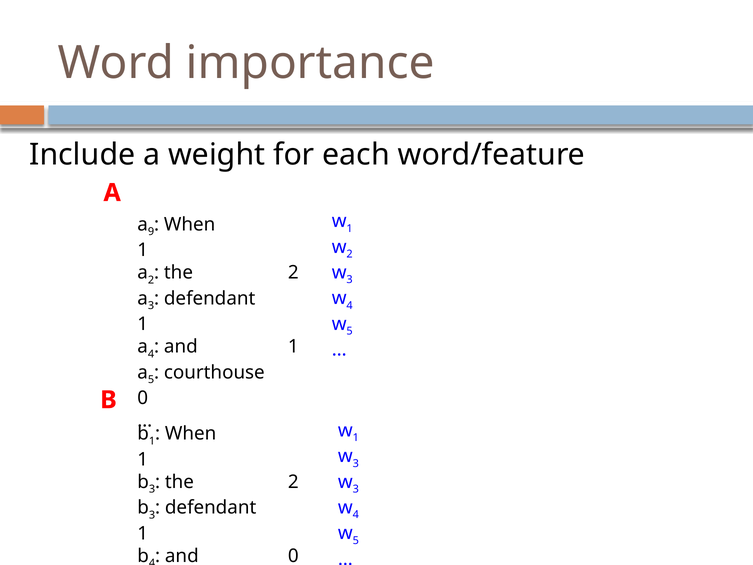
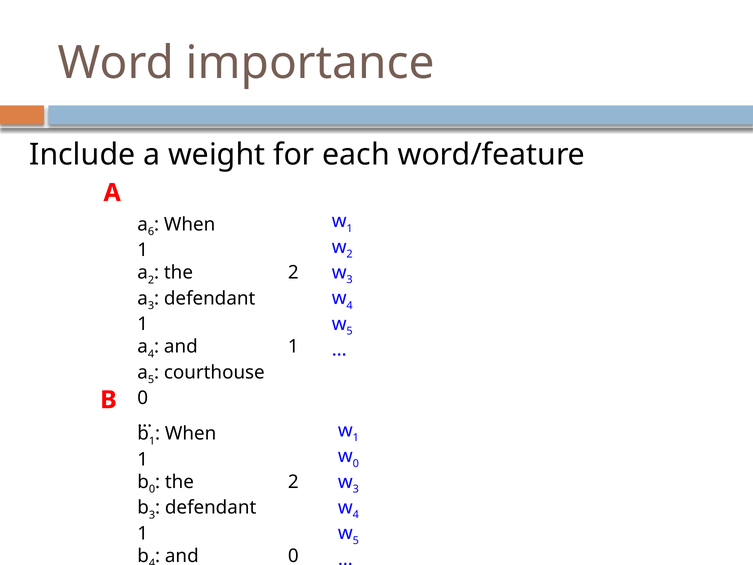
9: 9 -> 6
3 at (356, 463): 3 -> 0
3 at (152, 489): 3 -> 0
